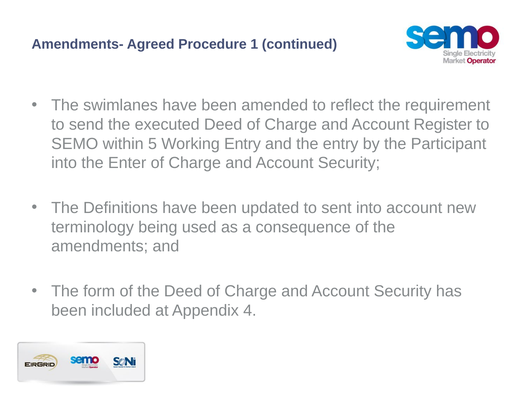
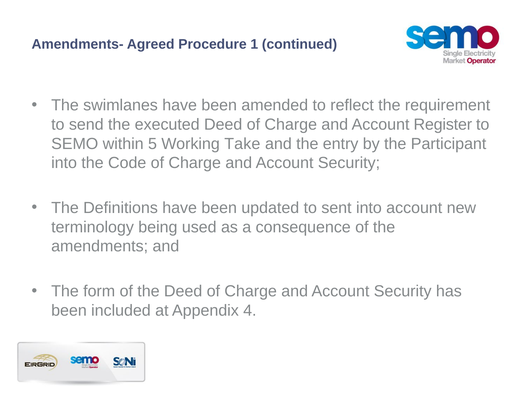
Working Entry: Entry -> Take
Enter: Enter -> Code
